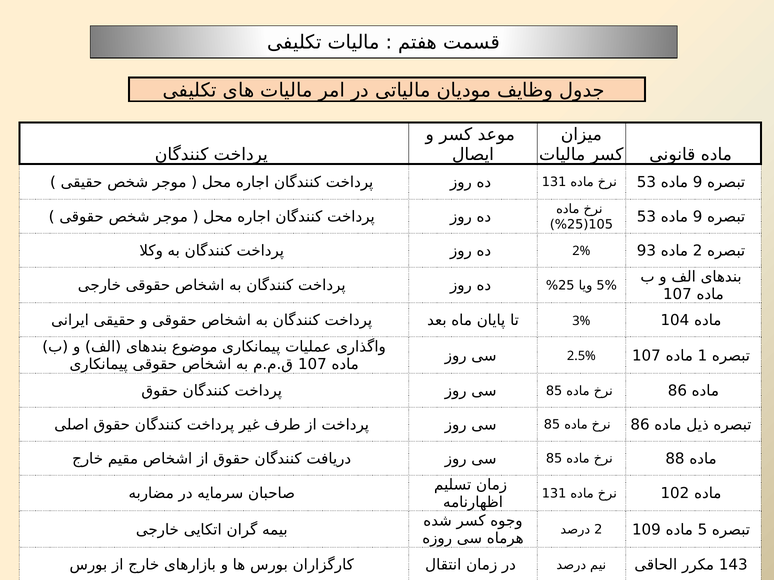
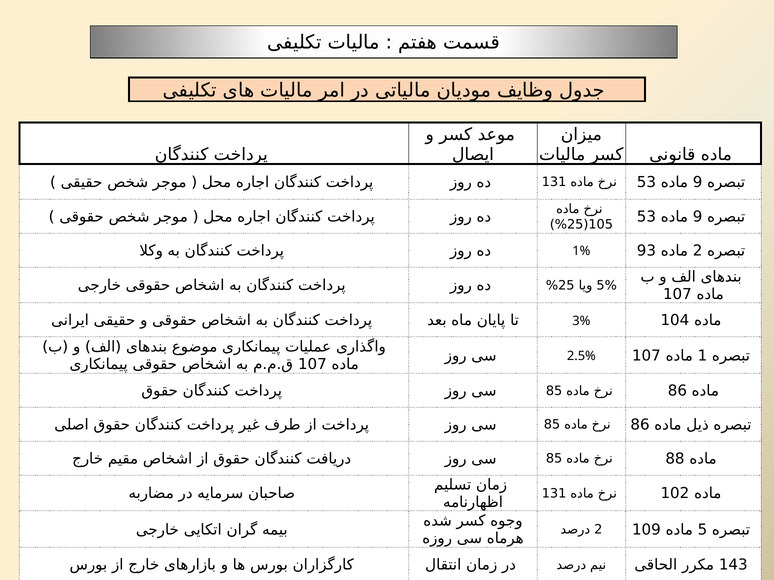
2%: 2% -> 1%
